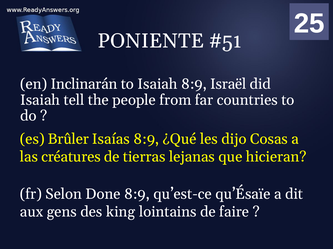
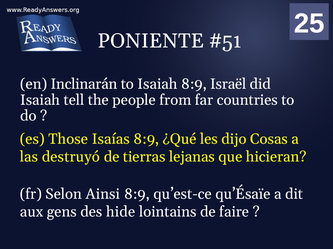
Brûler: Brûler -> Those
créatures: créatures -> destruyó
Done: Done -> Ainsi
king: king -> hide
